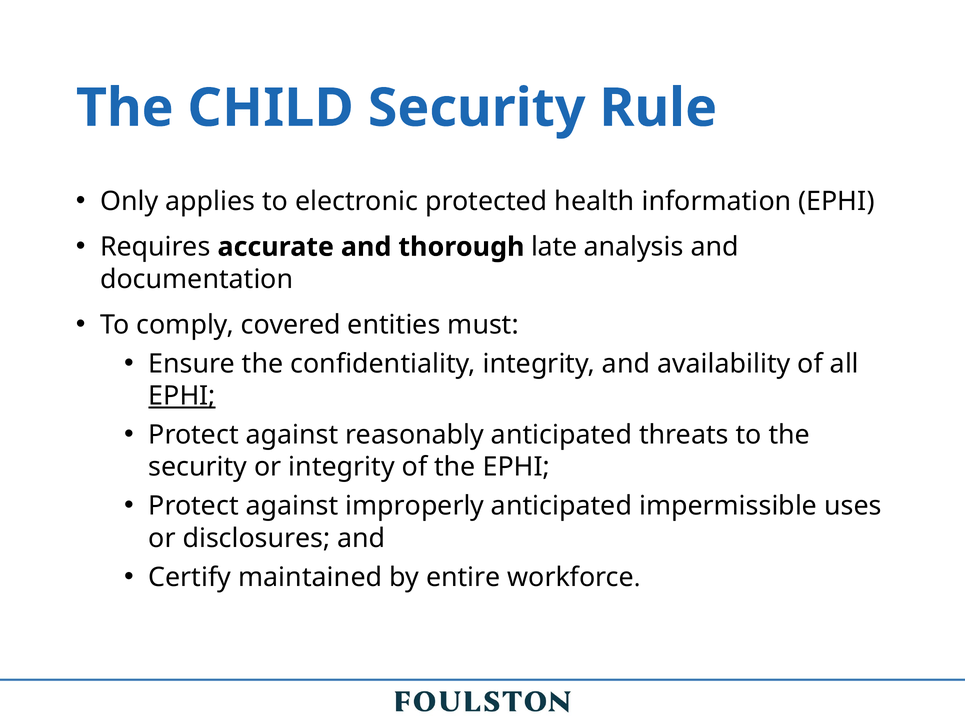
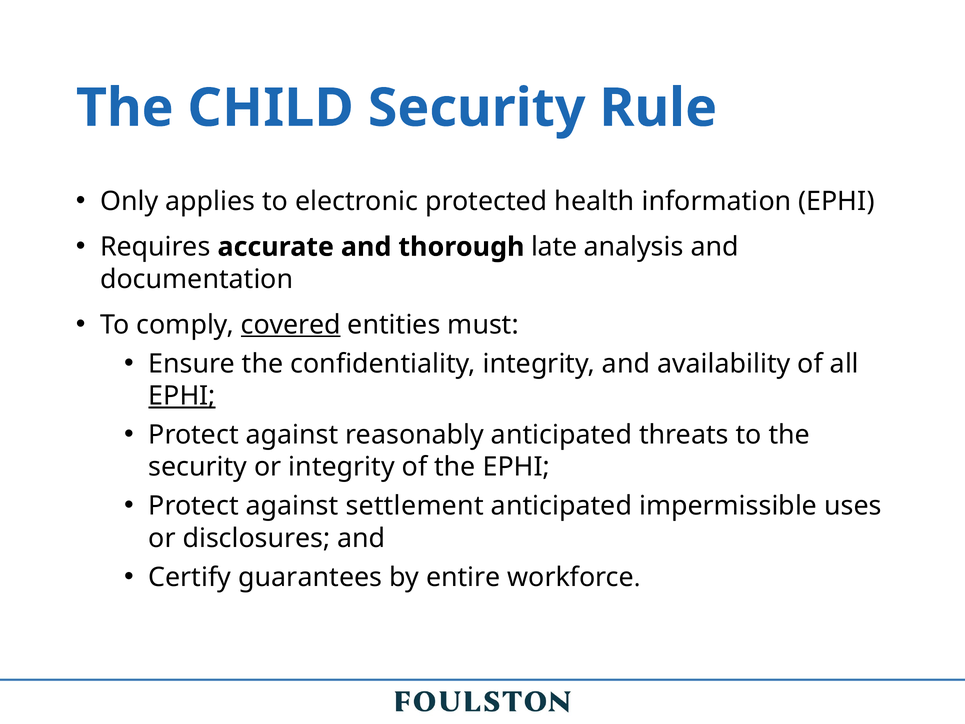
covered underline: none -> present
improperly: improperly -> settlement
maintained: maintained -> guarantees
